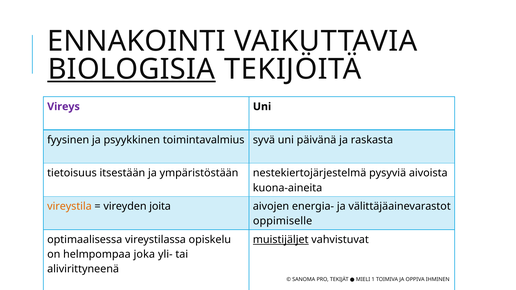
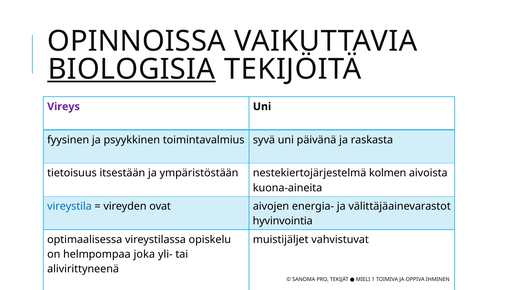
ENNAKOINTI: ENNAKOINTI -> OPINNOISSA
pysyviä: pysyviä -> kolmen
vireystila colour: orange -> blue
joita: joita -> ovat
oppimiselle: oppimiselle -> hyvinvointia
muistijäljet underline: present -> none
